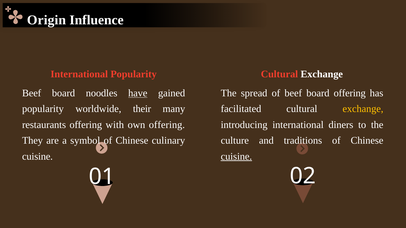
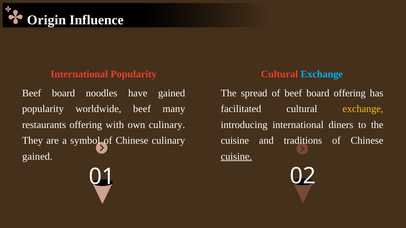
Exchange at (322, 74) colour: white -> light blue
have underline: present -> none
worldwide their: their -> beef
own offering: offering -> culinary
culture at (235, 141): culture -> cuisine
cuisine at (37, 157): cuisine -> gained
